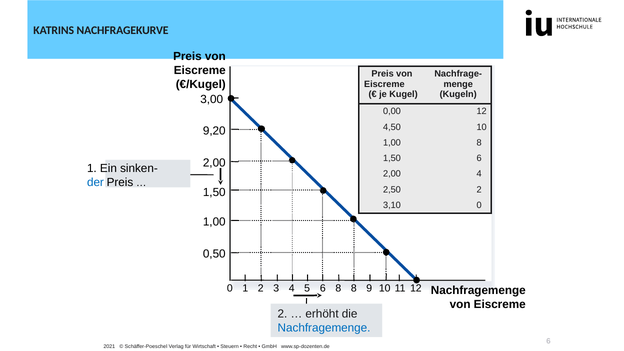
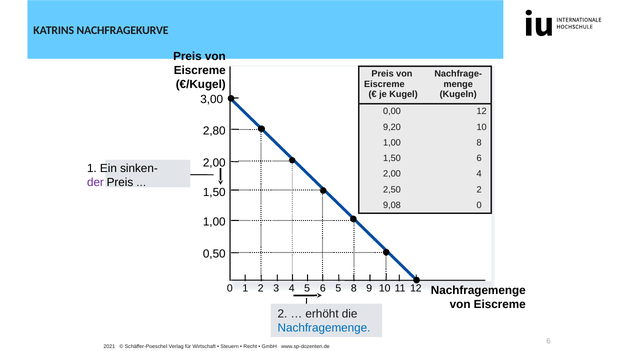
4,50: 4,50 -> 9,20
9,20: 9,20 -> 2,80
der colour: blue -> purple
3,10: 3,10 -> 9,08
6 8: 8 -> 5
